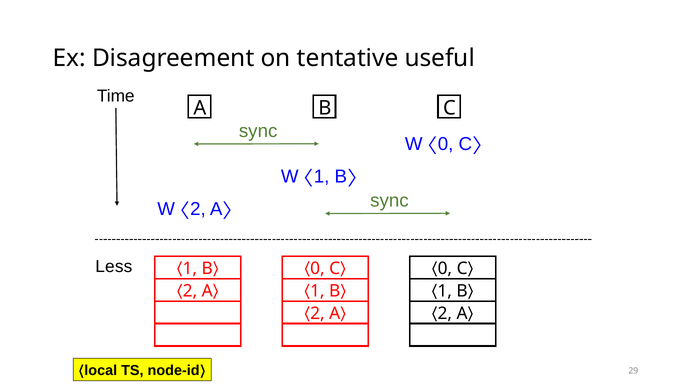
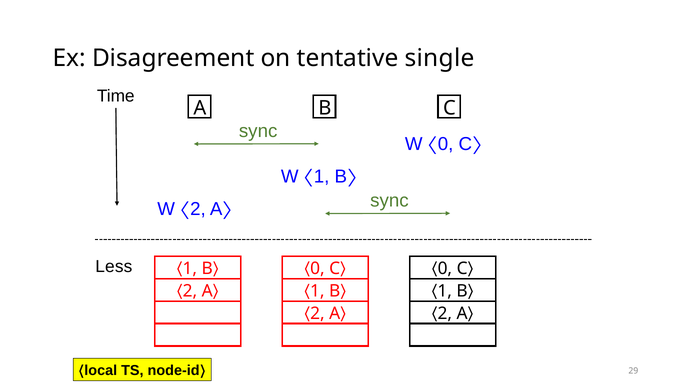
useful: useful -> single
